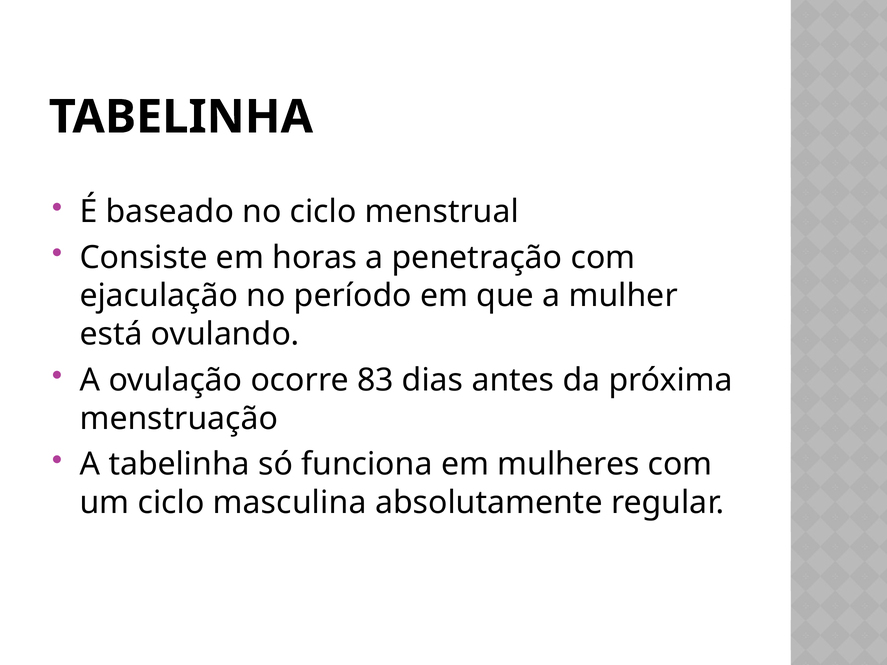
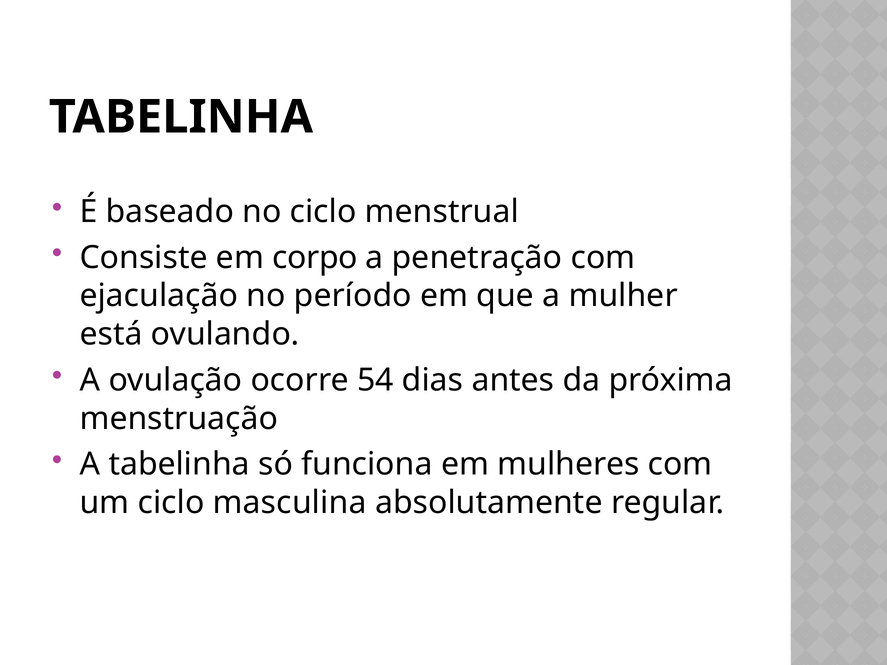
horas: horas -> corpo
83: 83 -> 54
